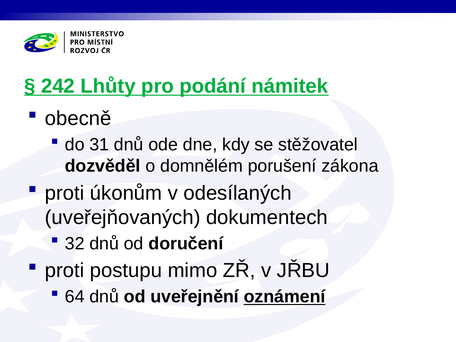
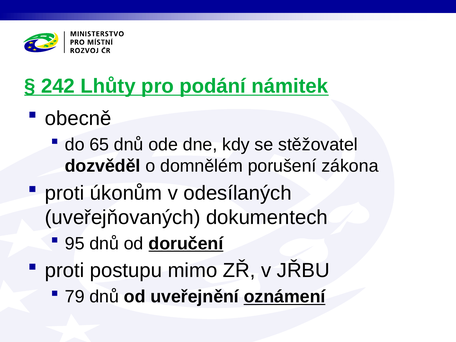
31: 31 -> 65
32: 32 -> 95
doručení underline: none -> present
64: 64 -> 79
